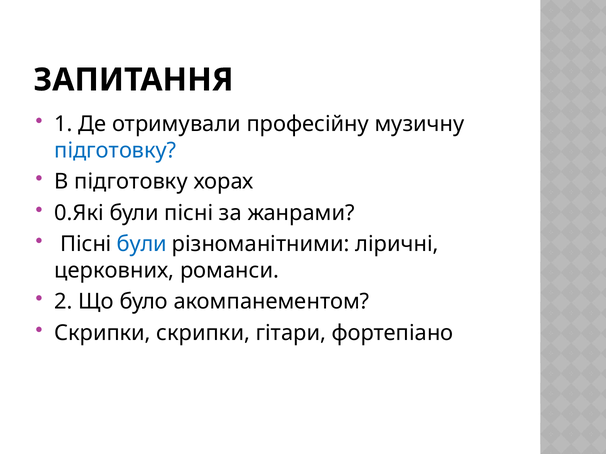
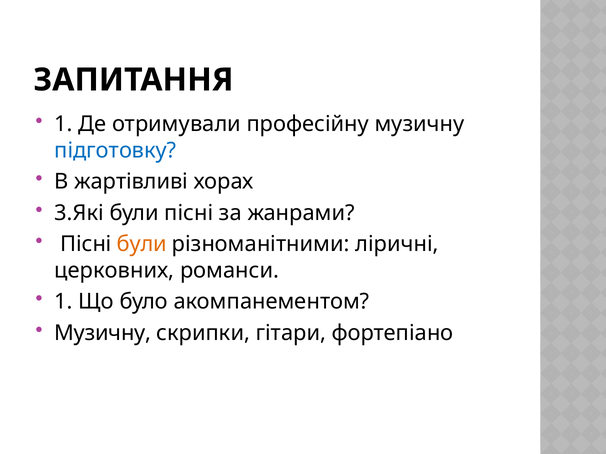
В підготовку: підготовку -> жартівливі
0.Які: 0.Які -> 3.Які
були at (142, 244) colour: blue -> orange
2 at (64, 302): 2 -> 1
Скрипки at (103, 333): Скрипки -> Музичну
